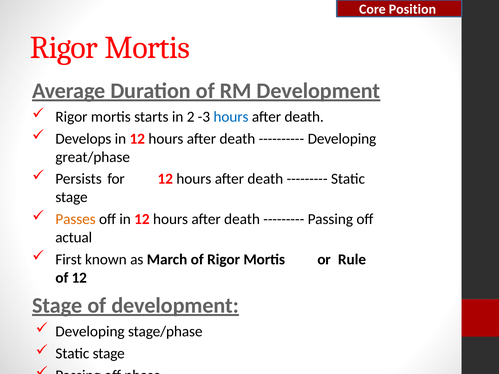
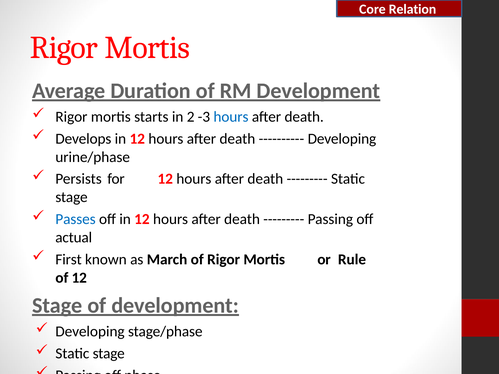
Position: Position -> Relation
great/phase: great/phase -> urine/phase
Passes colour: orange -> blue
